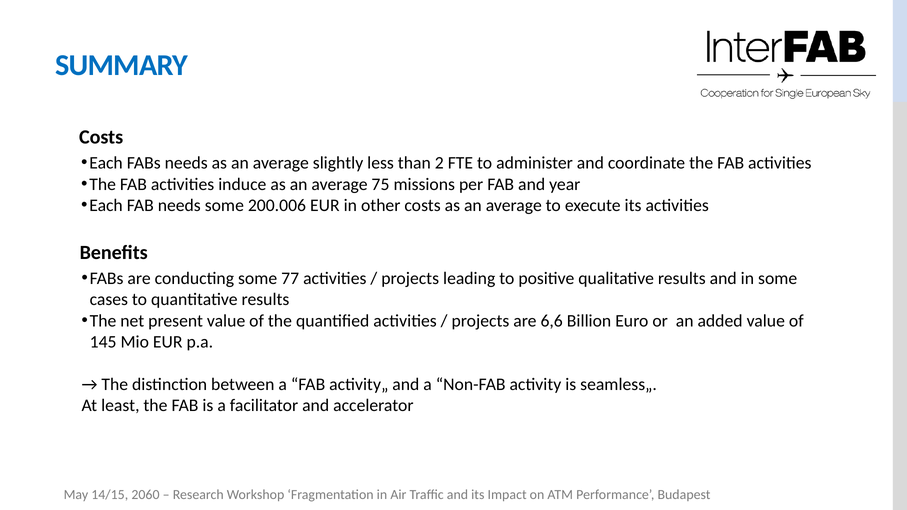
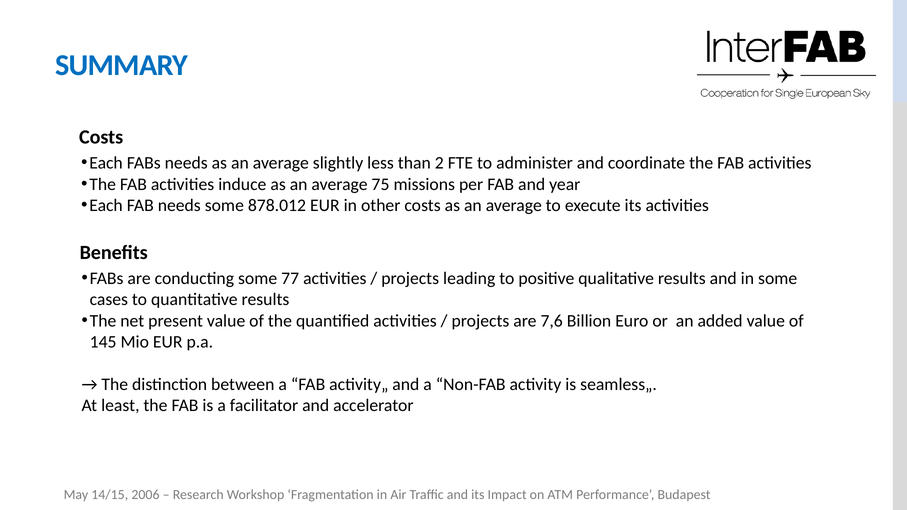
200.006: 200.006 -> 878.012
6,6: 6,6 -> 7,6
2060: 2060 -> 2006
